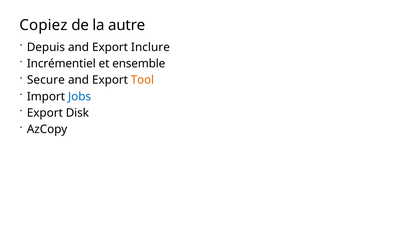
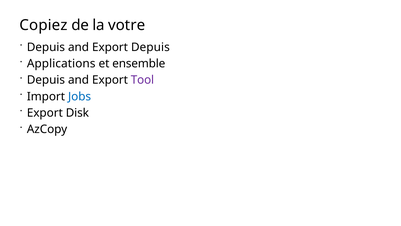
autre: autre -> votre
Export Inclure: Inclure -> Depuis
Incrémentiel: Incrémentiel -> Applications
Secure at (46, 80): Secure -> Depuis
Tool colour: orange -> purple
